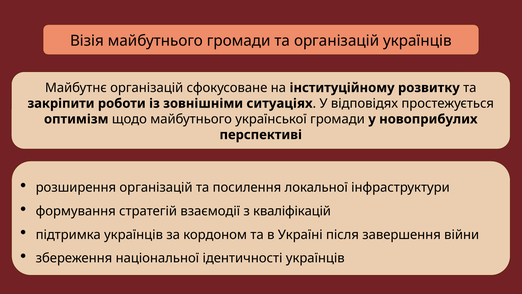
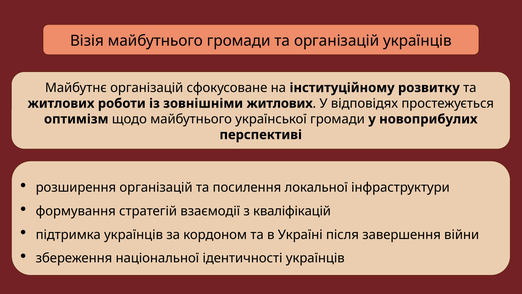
закріпити at (61, 103): закріпити -> житлових
зовнішніми ситуаціях: ситуаціях -> житлових
